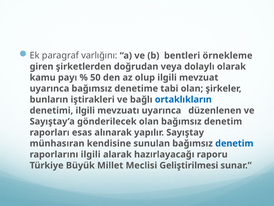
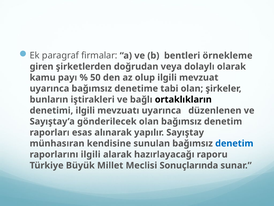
varlığını: varlığını -> firmalar
ortaklıkların colour: blue -> black
Geliştirilmesi: Geliştirilmesi -> Sonuçlarında
